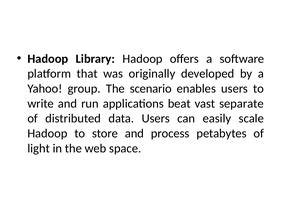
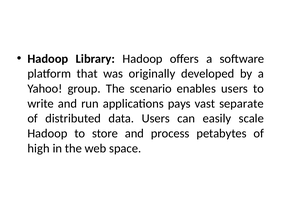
beat: beat -> pays
light: light -> high
